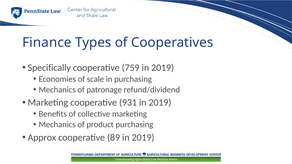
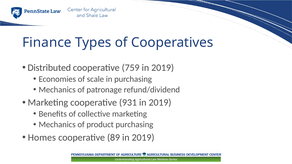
Specifically: Specifically -> Distributed
Approx: Approx -> Homes
